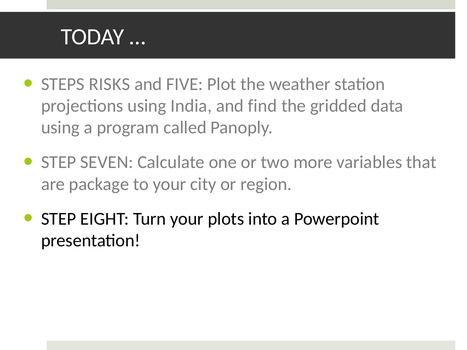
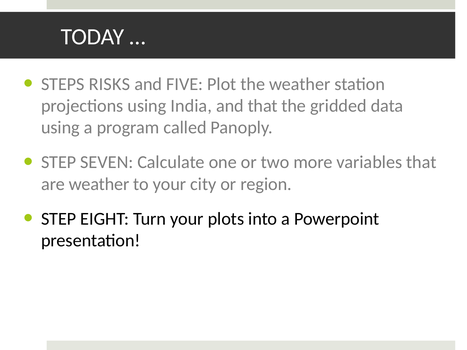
and find: find -> that
are package: package -> weather
